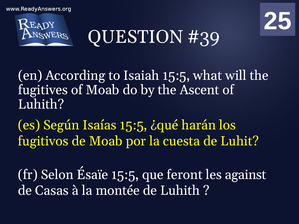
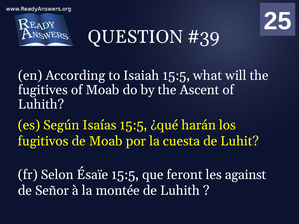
Casas: Casas -> Señor
